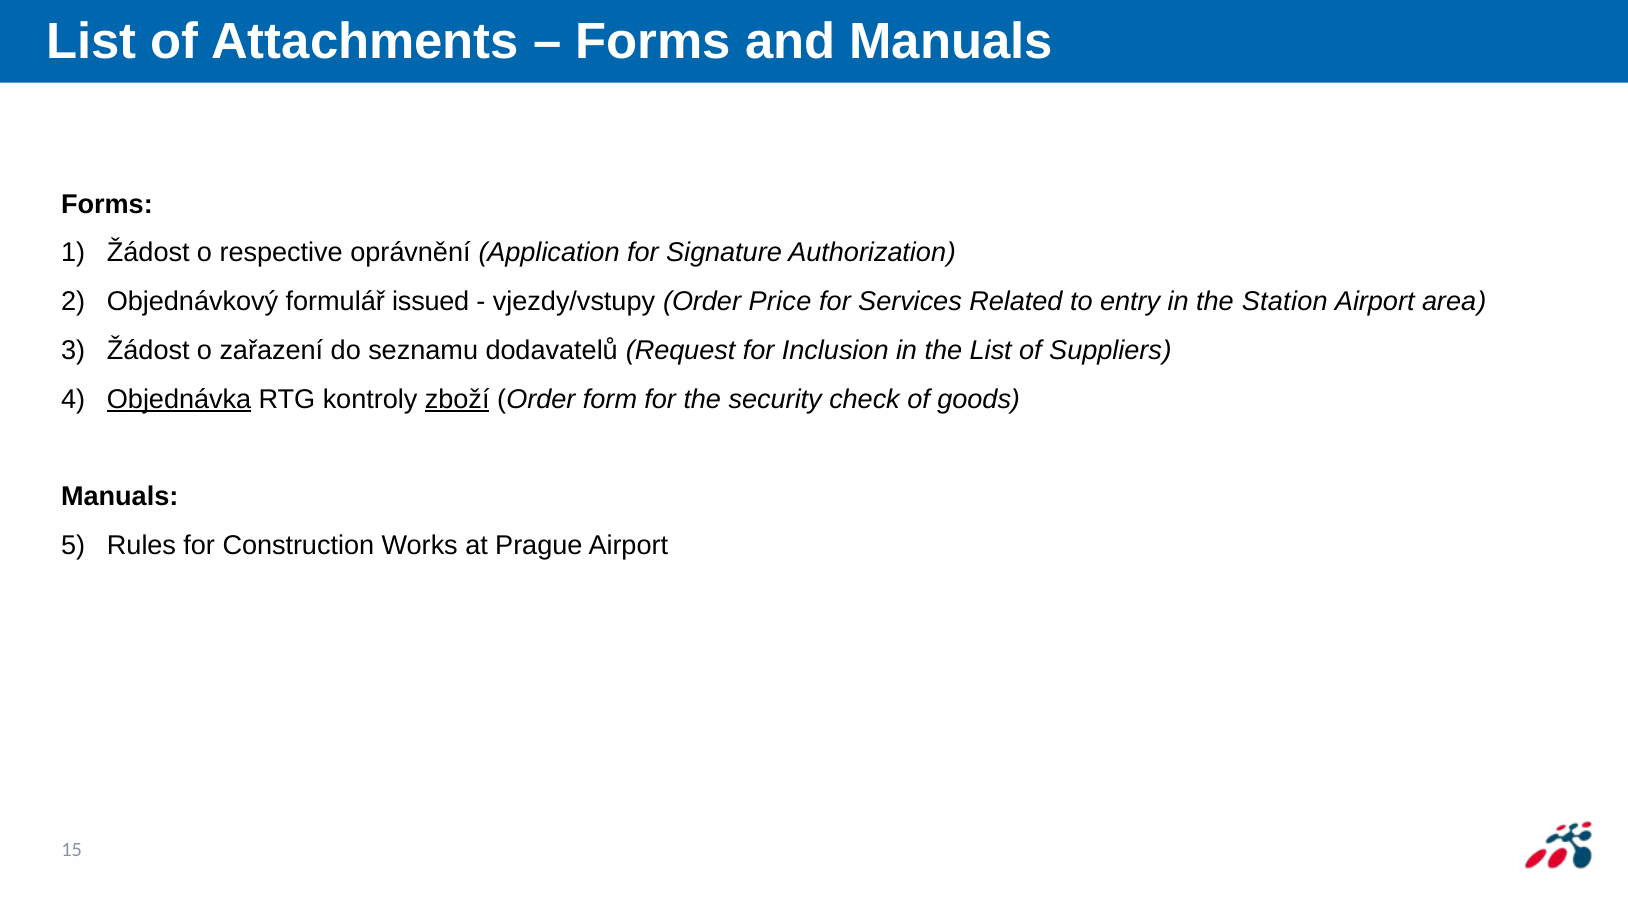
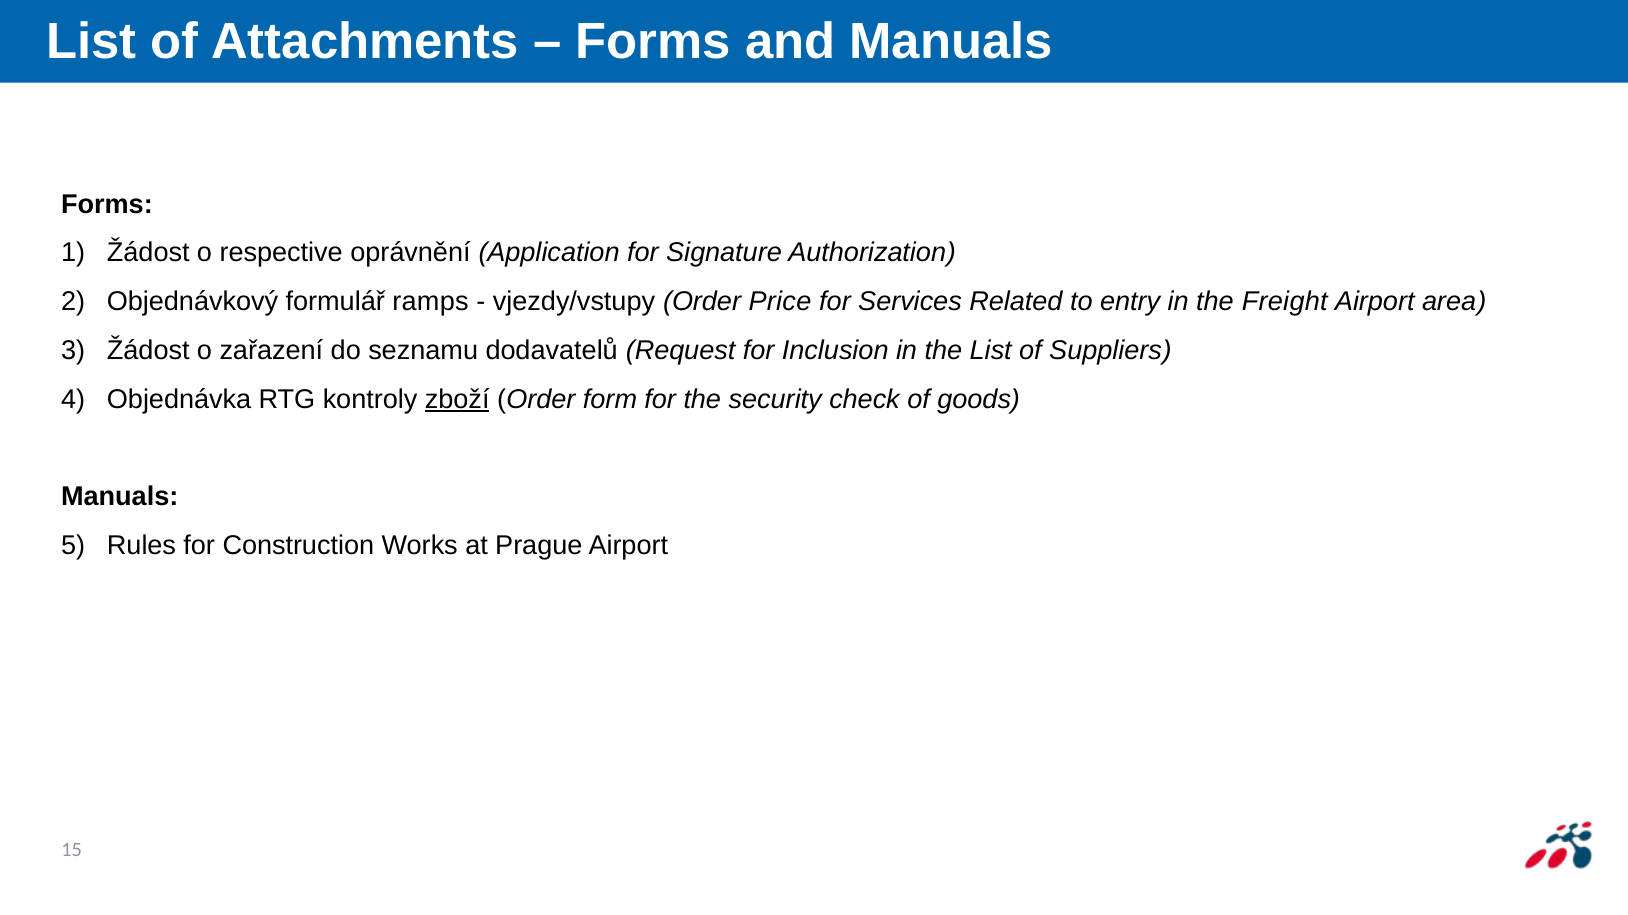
issued: issued -> ramps
Station: Station -> Freight
Objednávka underline: present -> none
